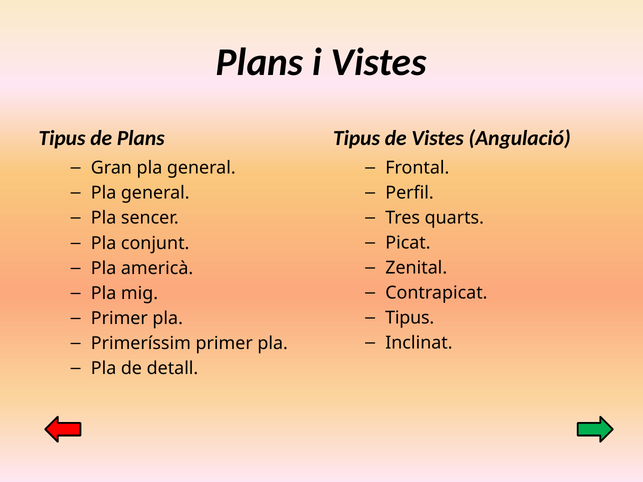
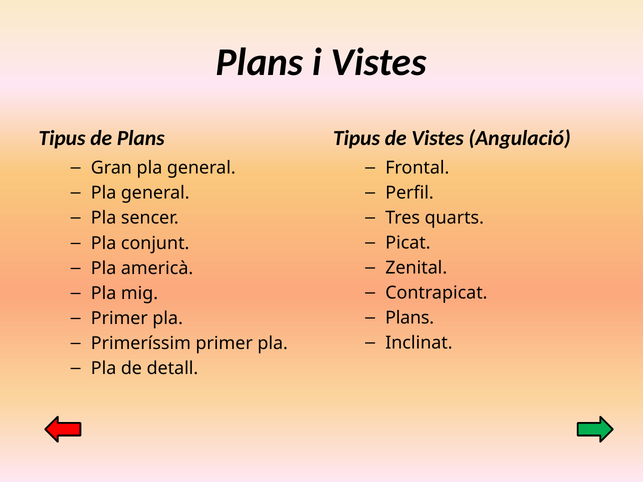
Tipus at (410, 318): Tipus -> Plans
